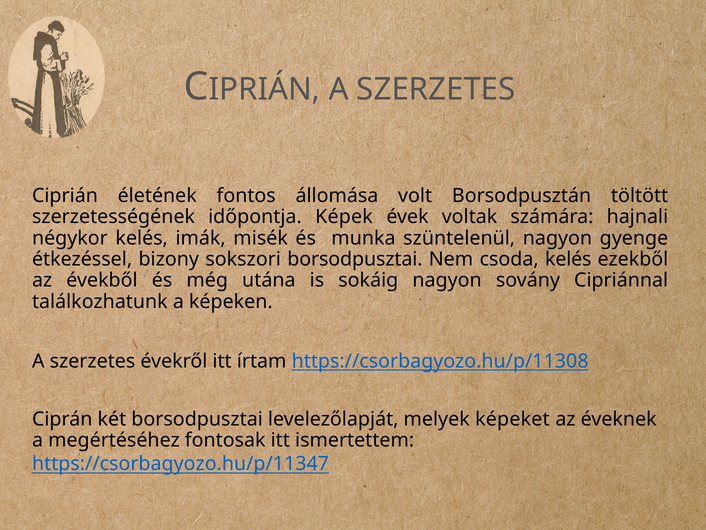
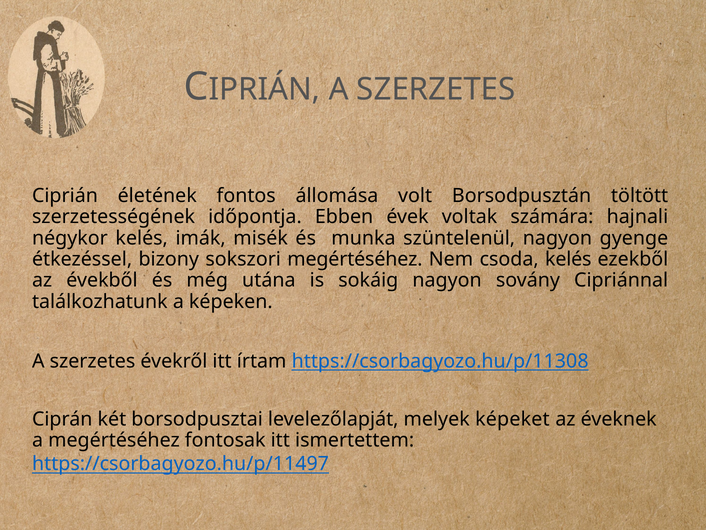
Képek: Képek -> Ebben
sokszori borsodpusztai: borsodpusztai -> megértéséhez
https://csorbagyozo.hu/p/11347: https://csorbagyozo.hu/p/11347 -> https://csorbagyozo.hu/p/11497
